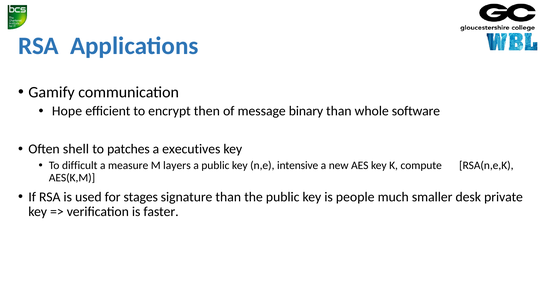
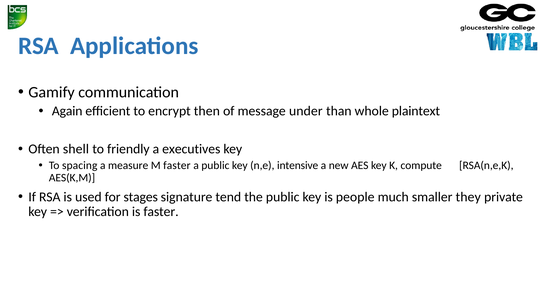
Hope: Hope -> Again
binary: binary -> under
software: software -> plaintext
patches: patches -> friendly
difficult: difficult -> spacing
M layers: layers -> faster
signature than: than -> tend
desk: desk -> they
